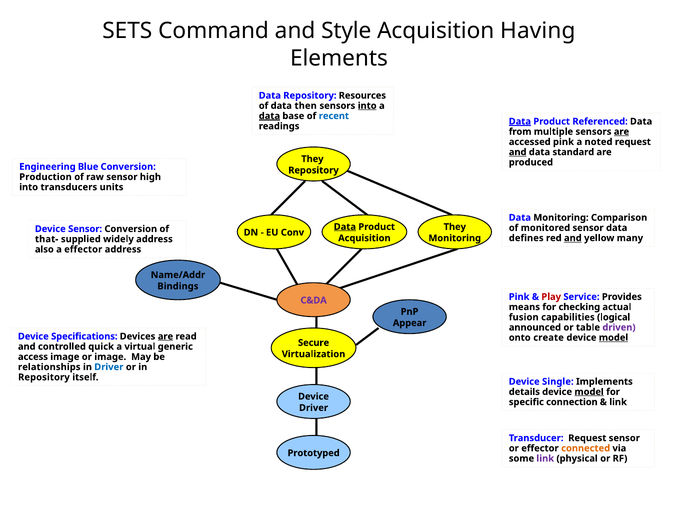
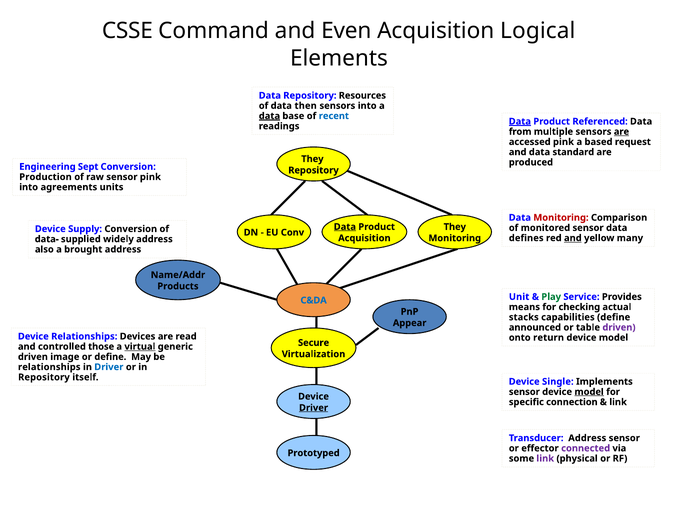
SETS: SETS -> CSSE
Style: Style -> Even
Having: Having -> Logical
into at (367, 106) underline: present -> none
noted: noted -> based
and at (518, 152) underline: present -> none
Blue: Blue -> Sept
sensor high: high -> pink
transducers: transducers -> agreements
Monitoring at (561, 217) colour: black -> red
Device Sensor: Sensor -> Supply
that-: that- -> data-
a effector: effector -> brought
Bindings: Bindings -> Products
Pink at (519, 296): Pink -> Unit
Play colour: red -> green
C&DA colour: purple -> blue
fusion: fusion -> stacks
capabilities logical: logical -> define
Device Specifications: Specifications -> Relationships
are at (165, 336) underline: present -> none
create: create -> return
model at (614, 337) underline: present -> none
quick: quick -> those
virtual underline: none -> present
access at (33, 356): access -> driven
or image: image -> define
details at (524, 391): details -> sensor
Driver at (314, 407) underline: none -> present
Transducer Request: Request -> Address
connected colour: orange -> purple
